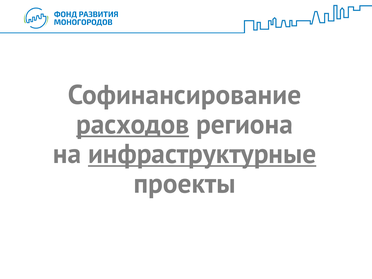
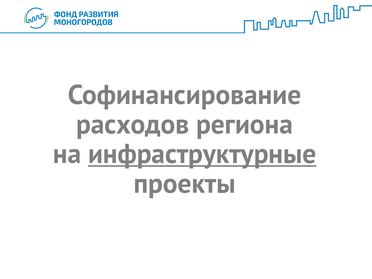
расходов underline: present -> none
